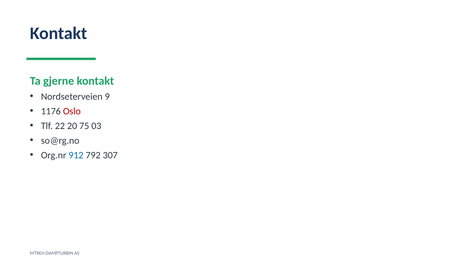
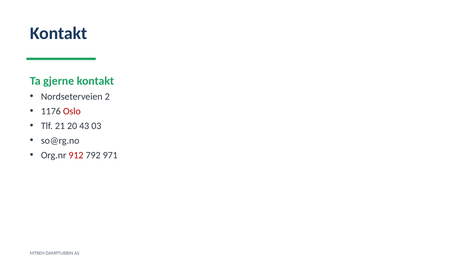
9: 9 -> 2
22: 22 -> 21
75: 75 -> 43
912 colour: blue -> red
307: 307 -> 971
